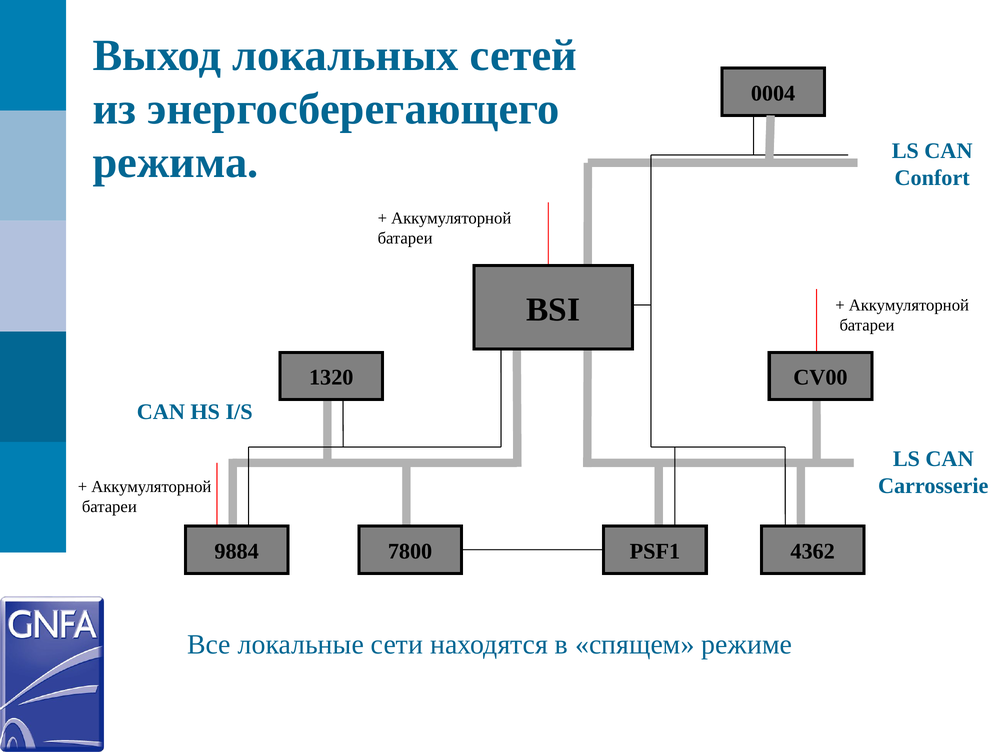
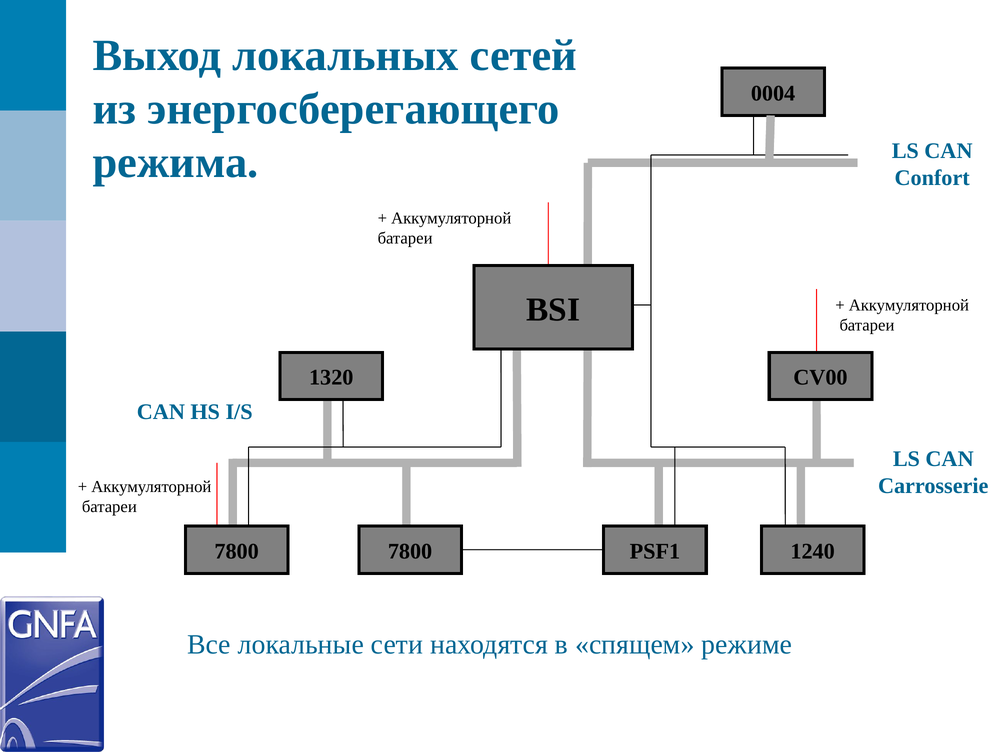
9884 at (237, 551): 9884 -> 7800
4362: 4362 -> 1240
